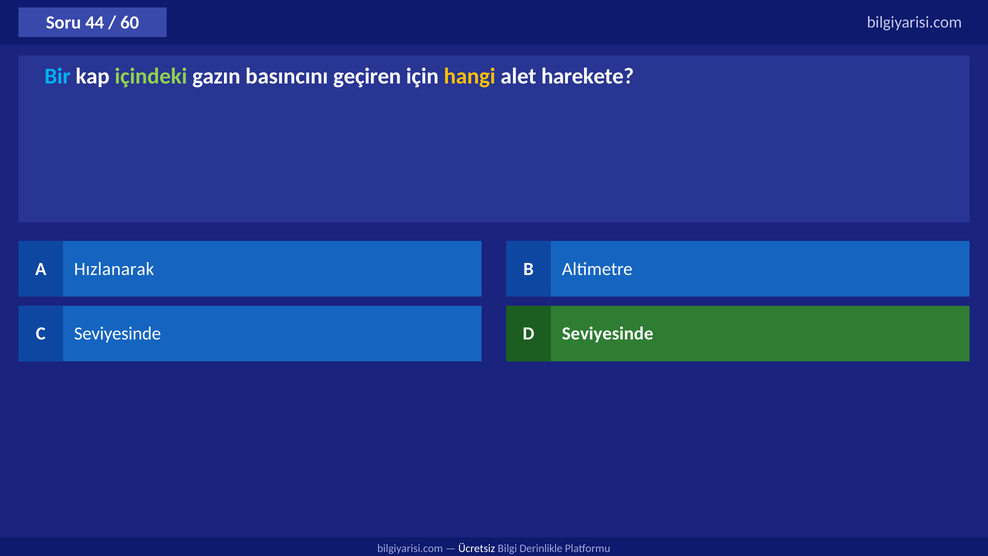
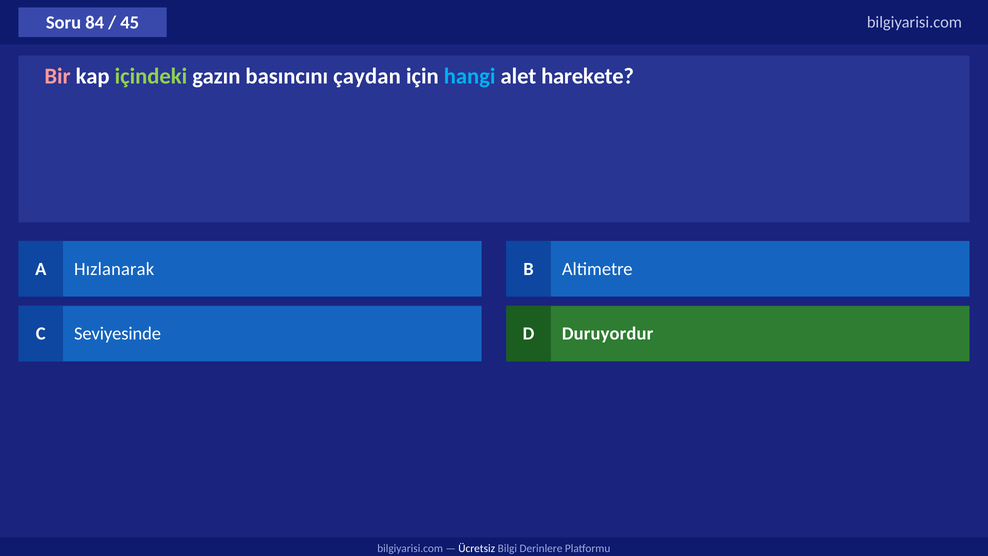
44: 44 -> 84
60: 60 -> 45
Bir colour: light blue -> pink
geçiren: geçiren -> çaydan
hangi colour: yellow -> light blue
D Seviyesinde: Seviyesinde -> Duruyordur
Derinlikle: Derinlikle -> Derinlere
